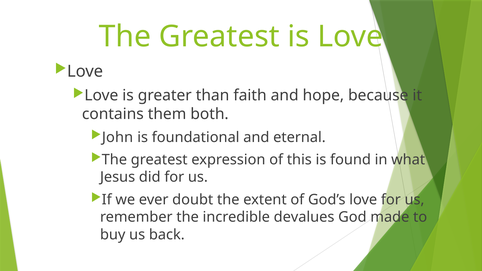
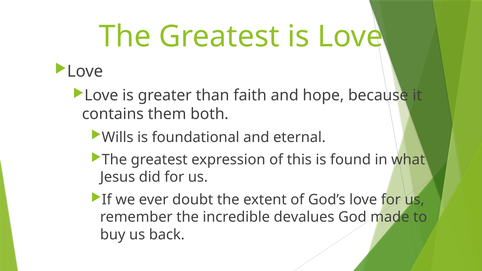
John: John -> Wills
